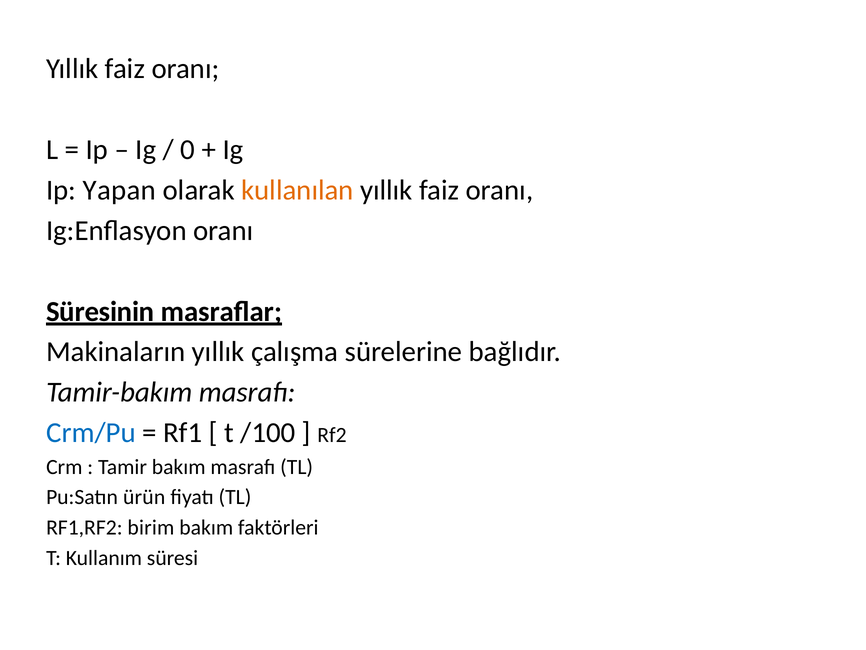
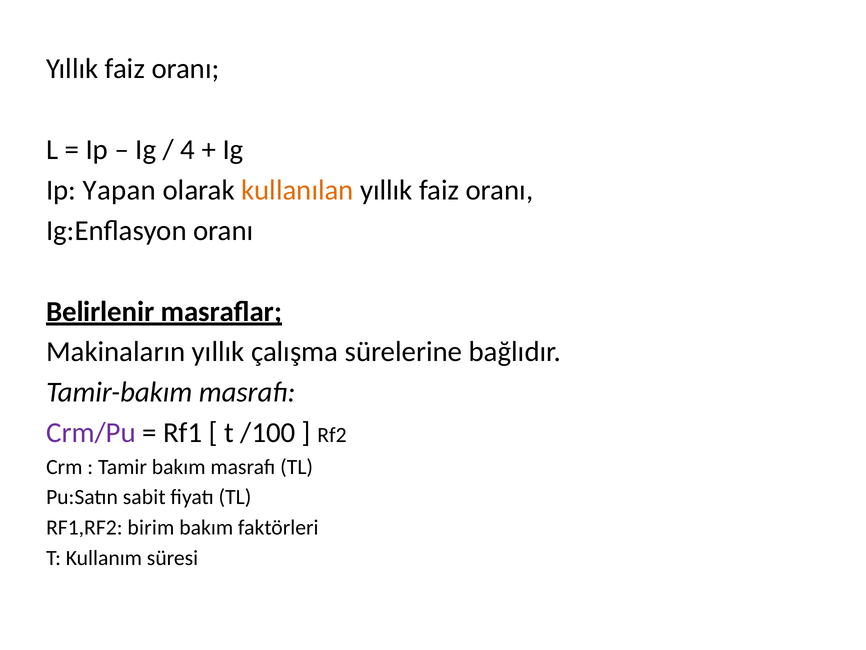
0: 0 -> 4
Süresinin: Süresinin -> Belirlenir
Crm/Pu colour: blue -> purple
ürün: ürün -> sabit
